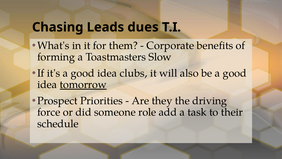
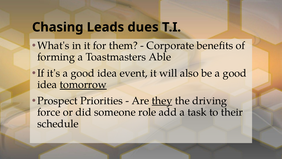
Slow: Slow -> Able
clubs: clubs -> event
they underline: none -> present
